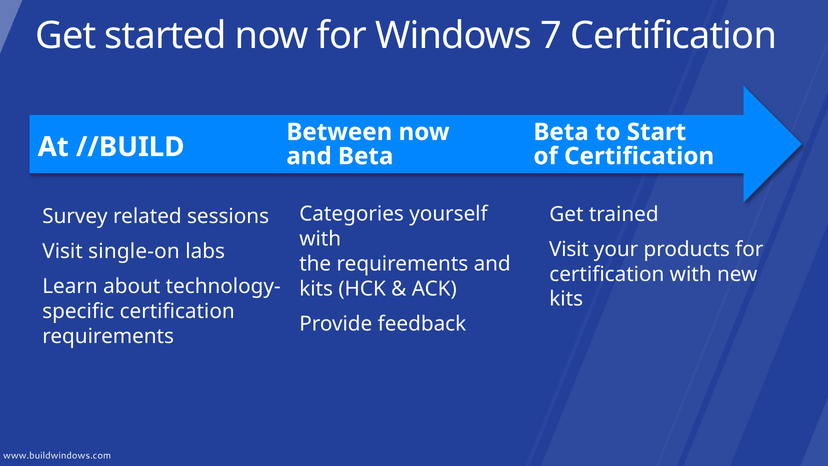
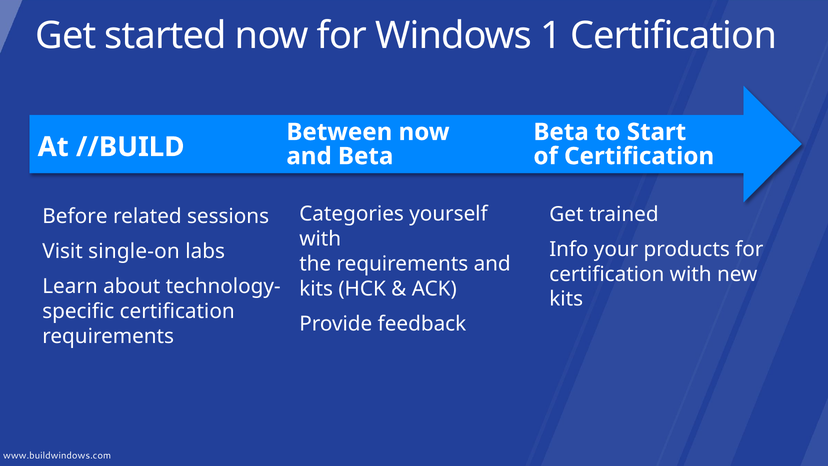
7: 7 -> 1
Survey: Survey -> Before
Visit at (569, 249): Visit -> Info
